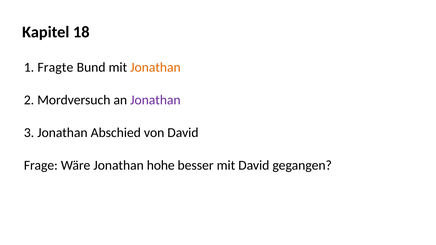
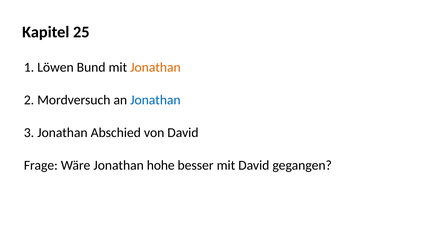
18: 18 -> 25
Fragte: Fragte -> Löwen
Jonathan at (155, 100) colour: purple -> blue
